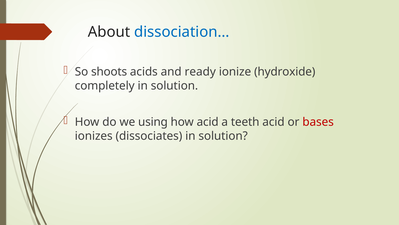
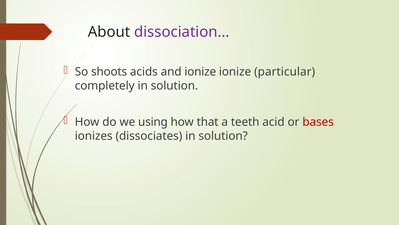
dissociation… colour: blue -> purple
and ready: ready -> ionize
hydroxide: hydroxide -> particular
how acid: acid -> that
